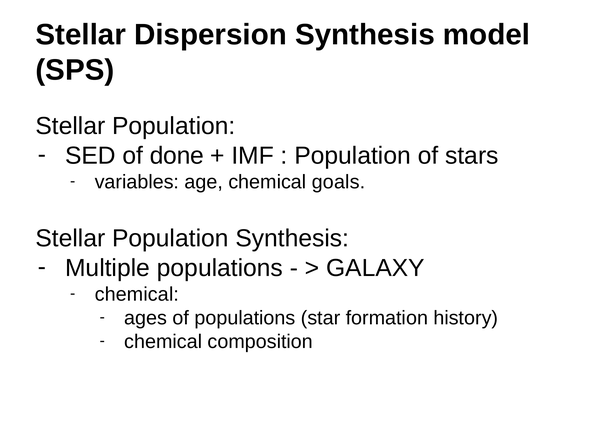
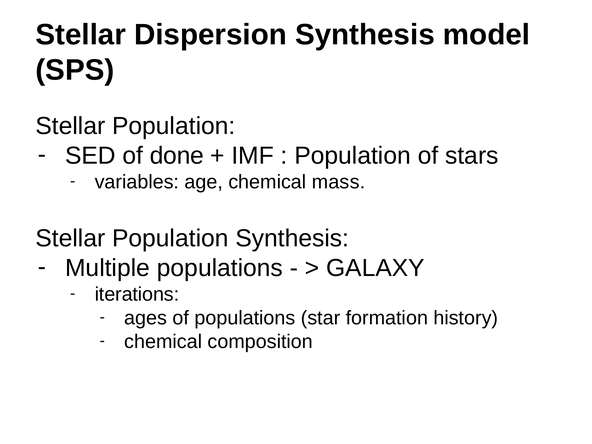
goals: goals -> mass
chemical at (137, 294): chemical -> iterations
